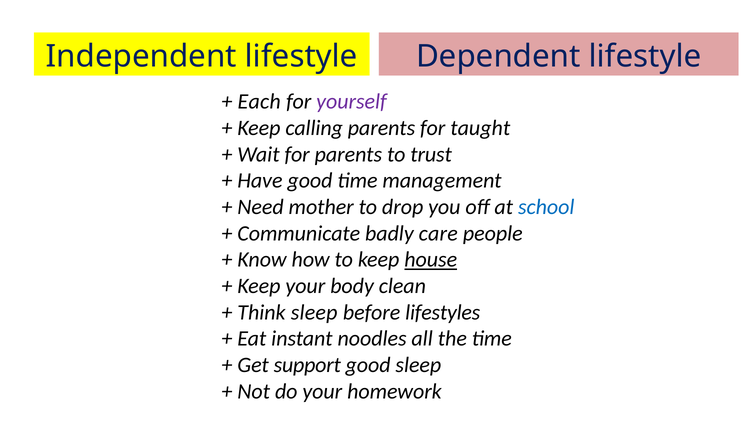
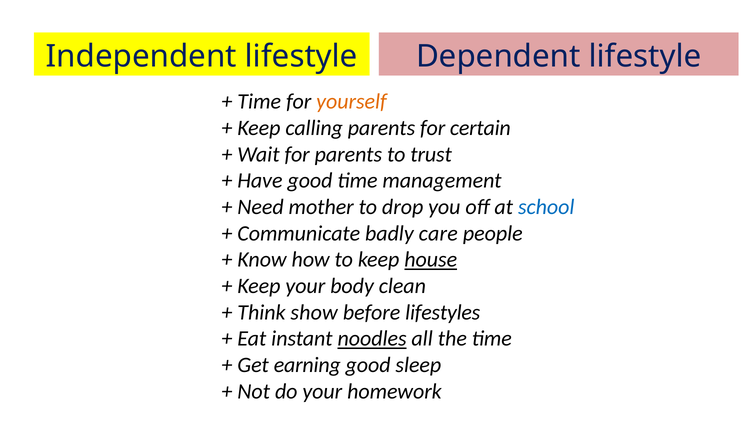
Each at (259, 102): Each -> Time
yourself colour: purple -> orange
taught: taught -> certain
Think sleep: sleep -> show
noodles underline: none -> present
support: support -> earning
